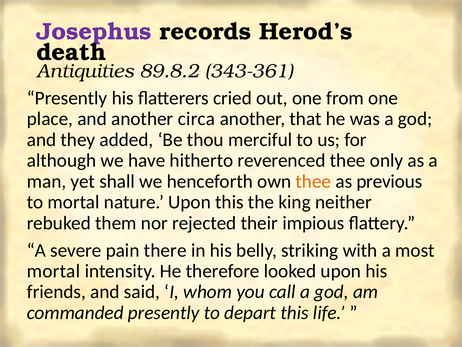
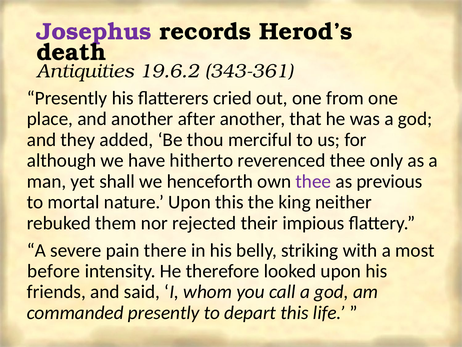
89.8.2: 89.8.2 -> 19.6.2
circa: circa -> after
thee at (313, 181) colour: orange -> purple
mortal at (54, 271): mortal -> before
